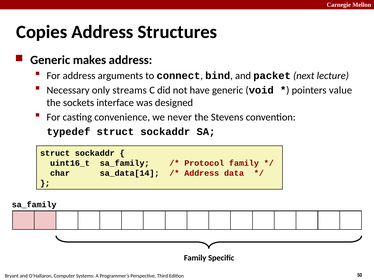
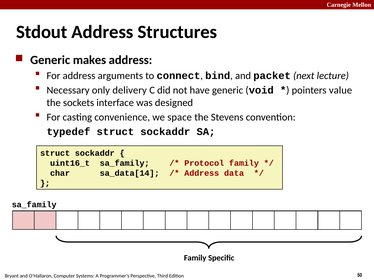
Copies: Copies -> Stdout
streams: streams -> delivery
never: never -> space
